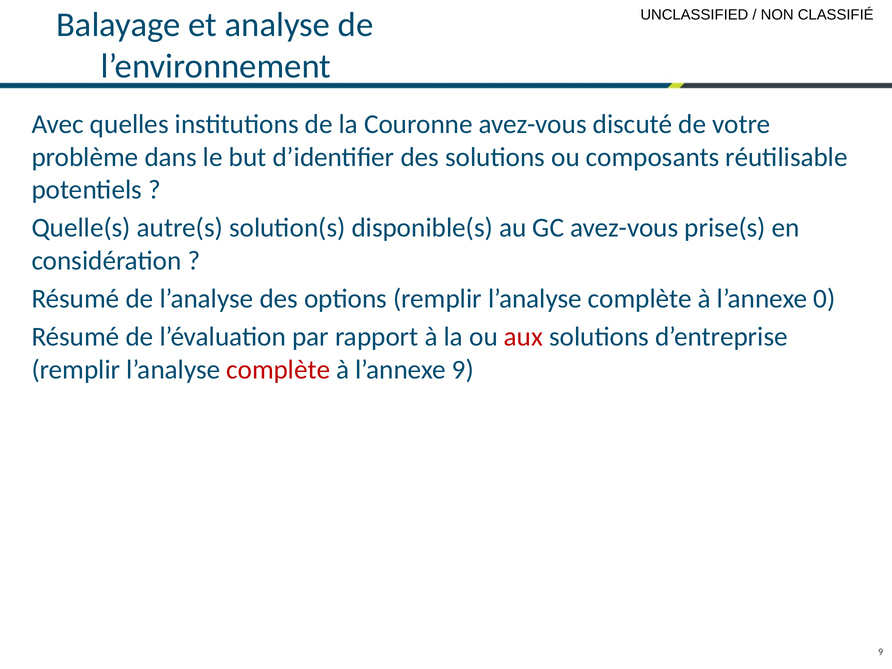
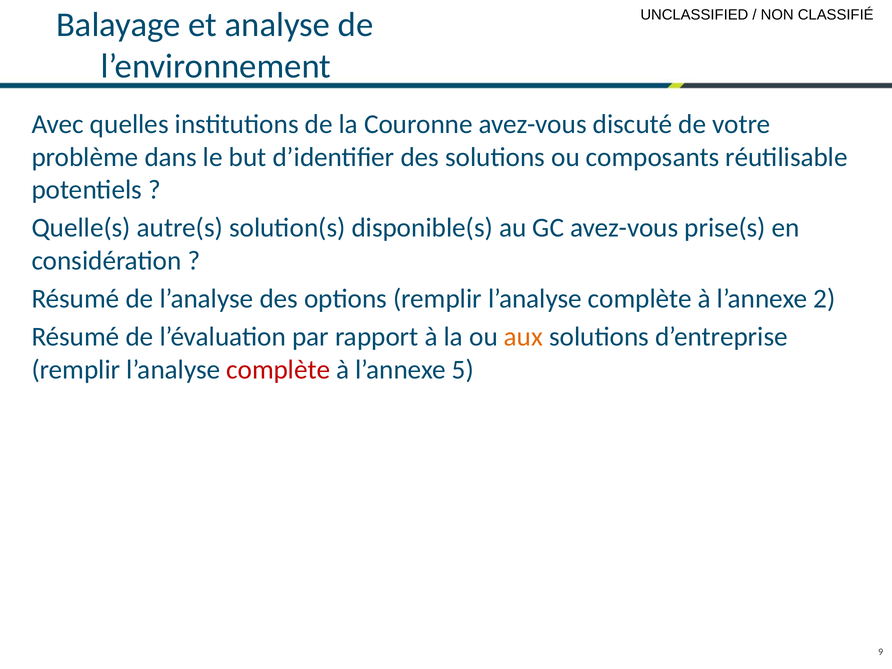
0: 0 -> 2
aux colour: red -> orange
l’annexe 9: 9 -> 5
